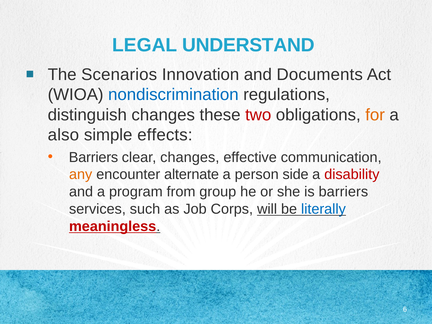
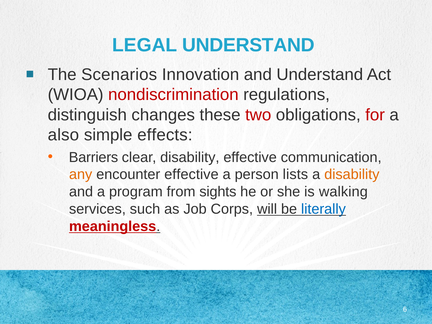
and Documents: Documents -> Understand
nondiscrimination colour: blue -> red
for colour: orange -> red
clear changes: changes -> disability
encounter alternate: alternate -> effective
side: side -> lists
disability at (352, 175) colour: red -> orange
group: group -> sights
is barriers: barriers -> walking
